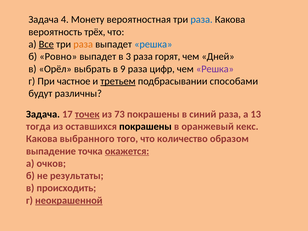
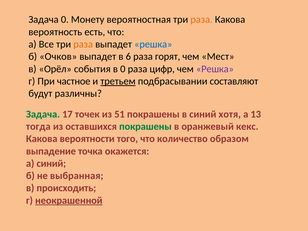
Задача 4: 4 -> 0
раза at (202, 20) colour: blue -> orange
трёх: трёх -> есть
Все underline: present -> none
Ровно: Ровно -> Очков
3: 3 -> 6
Дней: Дней -> Мест
выбрать: выбрать -> события
в 9: 9 -> 0
способами: способами -> составляют
Задача at (43, 114) colour: black -> green
точек underline: present -> none
73: 73 -> 51
синий раза: раза -> хотя
покрашены at (145, 127) colour: black -> green
выбранного: выбранного -> вероятности
окажется underline: present -> none
а очков: очков -> синий
результаты: результаты -> выбранная
